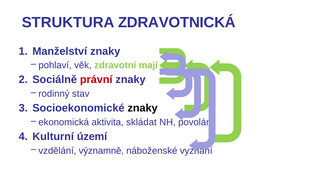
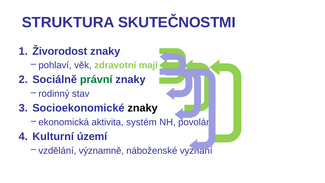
ZDRAVOTNICKÁ: ZDRAVOTNICKÁ -> SKUTEČNOSTMI
Manželství: Manželství -> Živorodost
právní colour: red -> green
skládat: skládat -> systém
